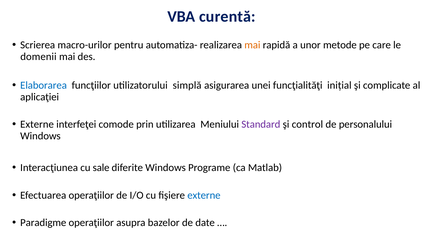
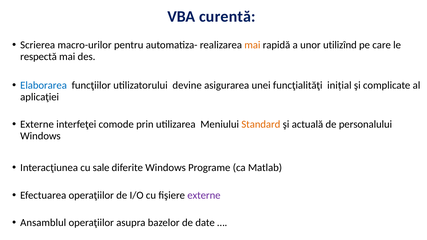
metode: metode -> utilizînd
domenii: domenii -> respectă
simplă: simplă -> devine
Standard colour: purple -> orange
control: control -> actuală
externe at (204, 195) colour: blue -> purple
Paradigme: Paradigme -> Ansamblul
